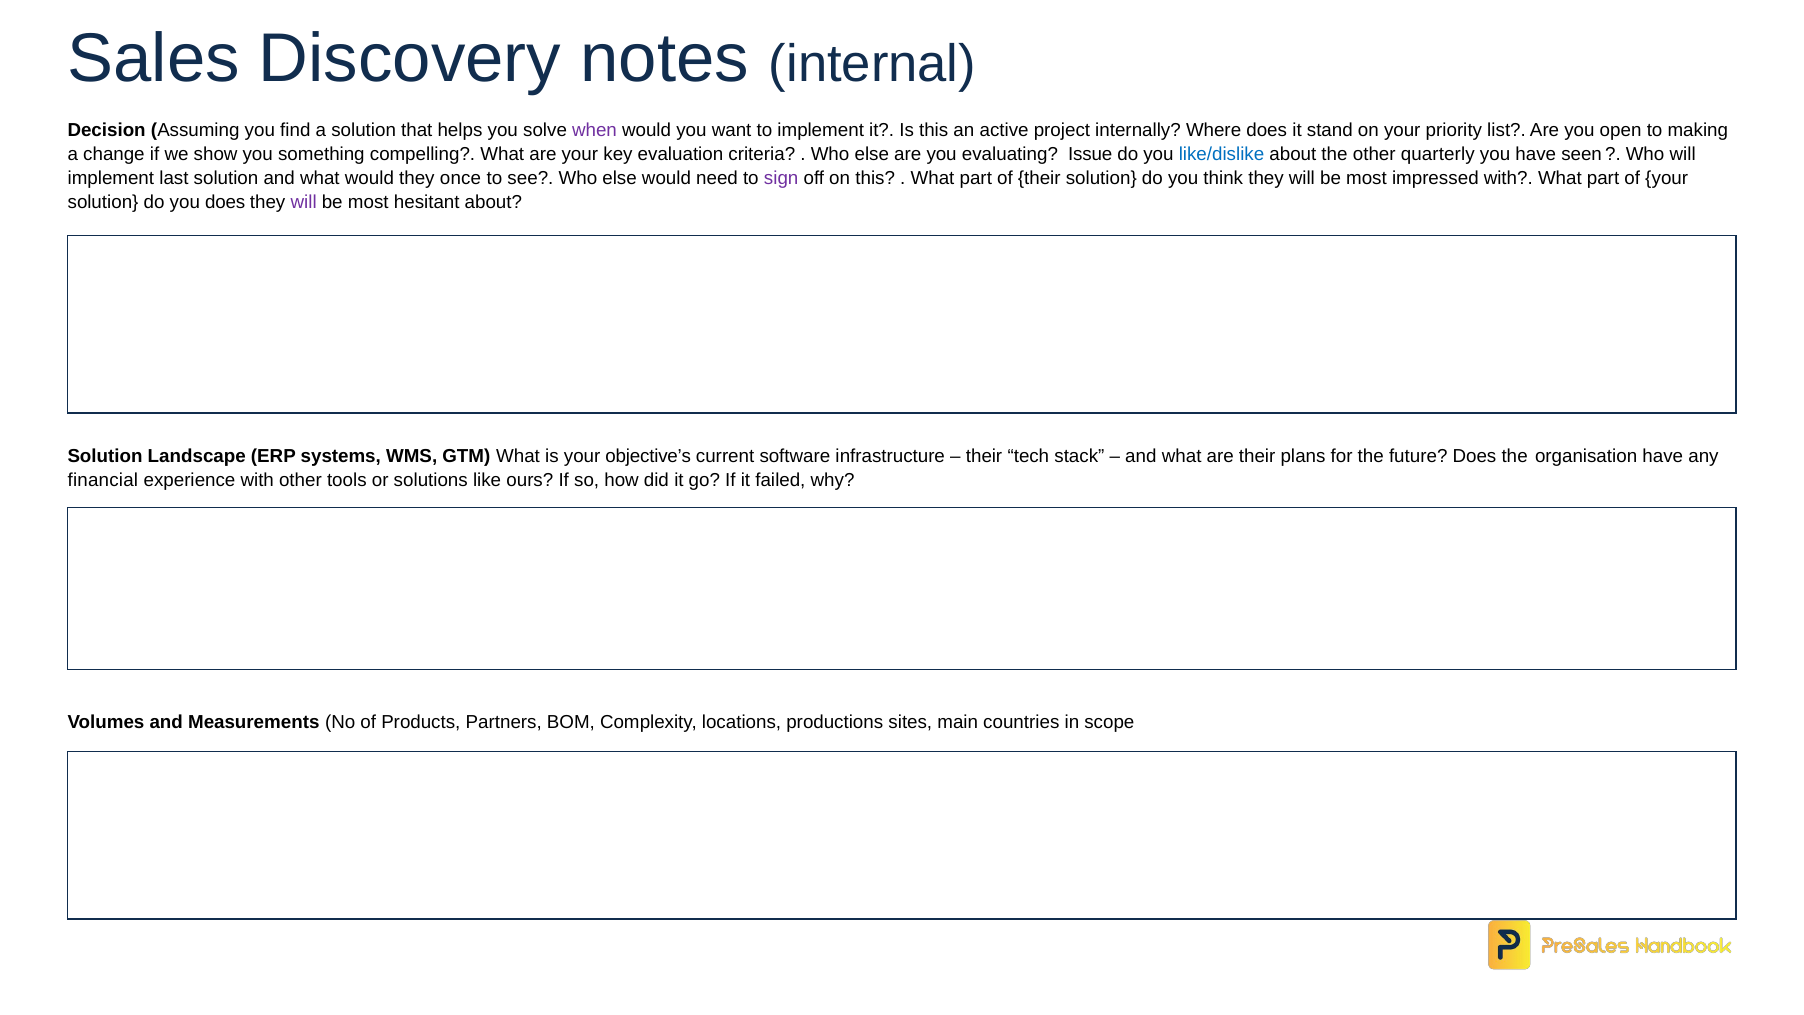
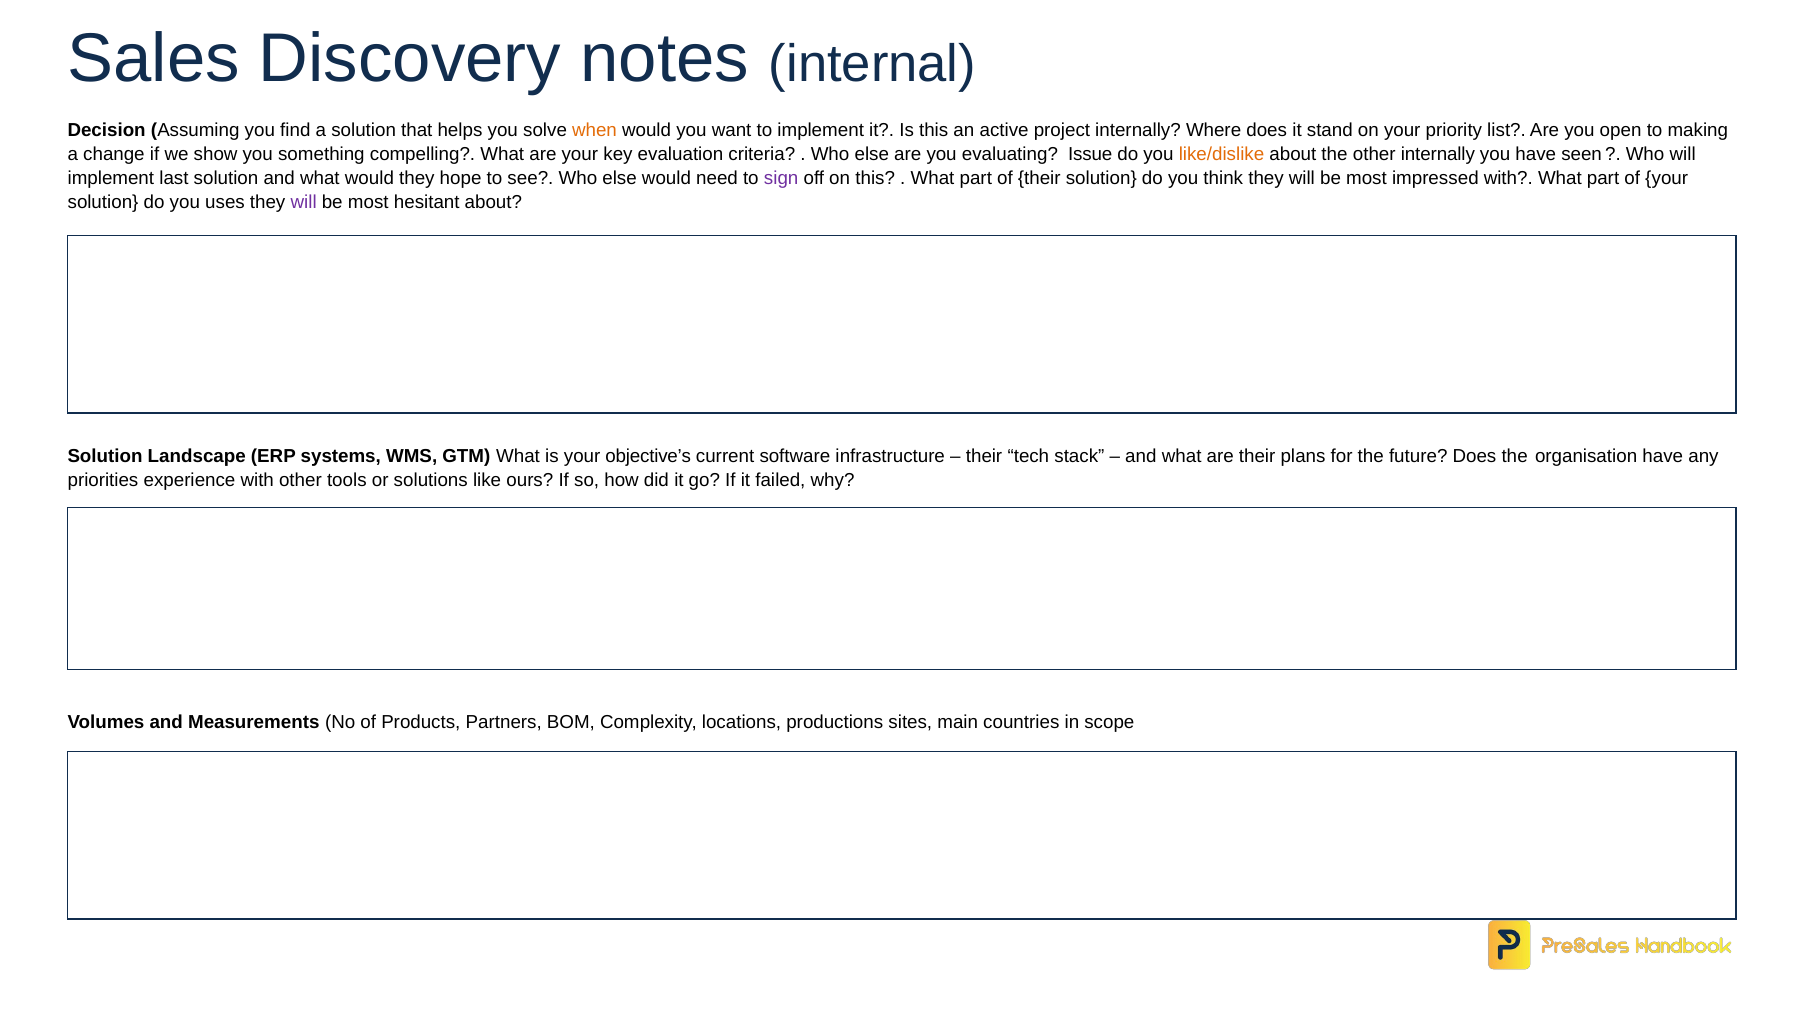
when colour: purple -> orange
like/dislike colour: blue -> orange
other quarterly: quarterly -> internally
once: once -> hope
you does: does -> uses
financial: financial -> priorities
